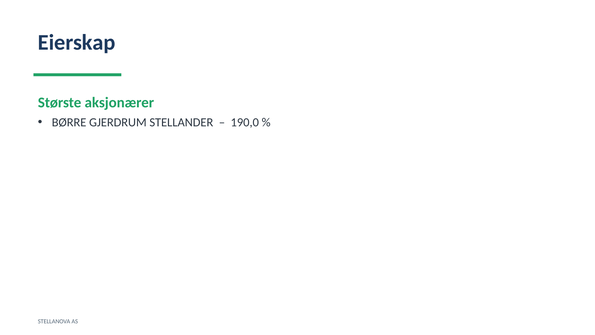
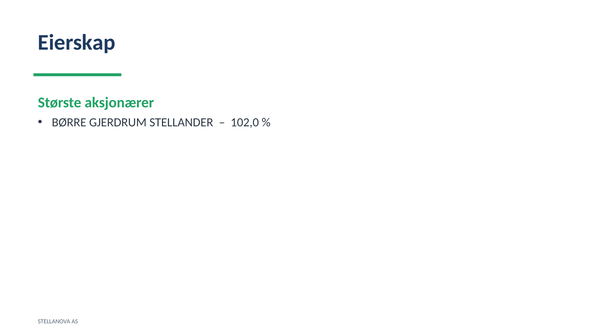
190,0: 190,0 -> 102,0
